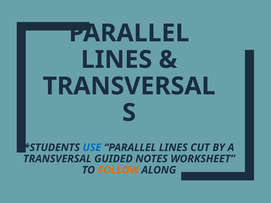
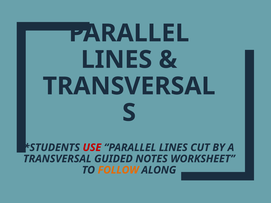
USE colour: blue -> red
